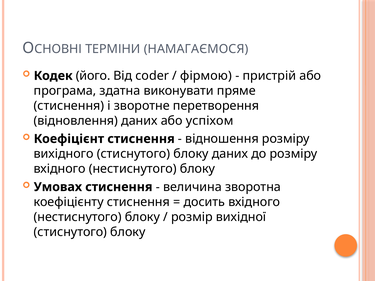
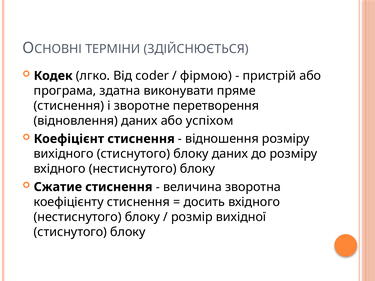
НАМАГАЄМОСЯ: НАМАГАЄМОСЯ -> ЗДІЙСНЮЄТЬСЯ
його: його -> лгко
Умовах: Умовах -> Сжатие
